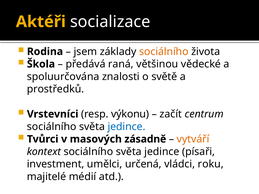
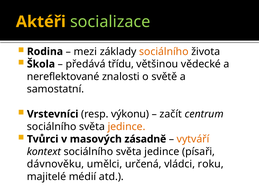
socializace colour: white -> light green
jsem: jsem -> mezi
raná: raná -> třídu
spoluurčována: spoluurčována -> nereflektované
prostředků: prostředků -> samostatní
jedince at (127, 127) colour: blue -> orange
investment: investment -> dávnověku
